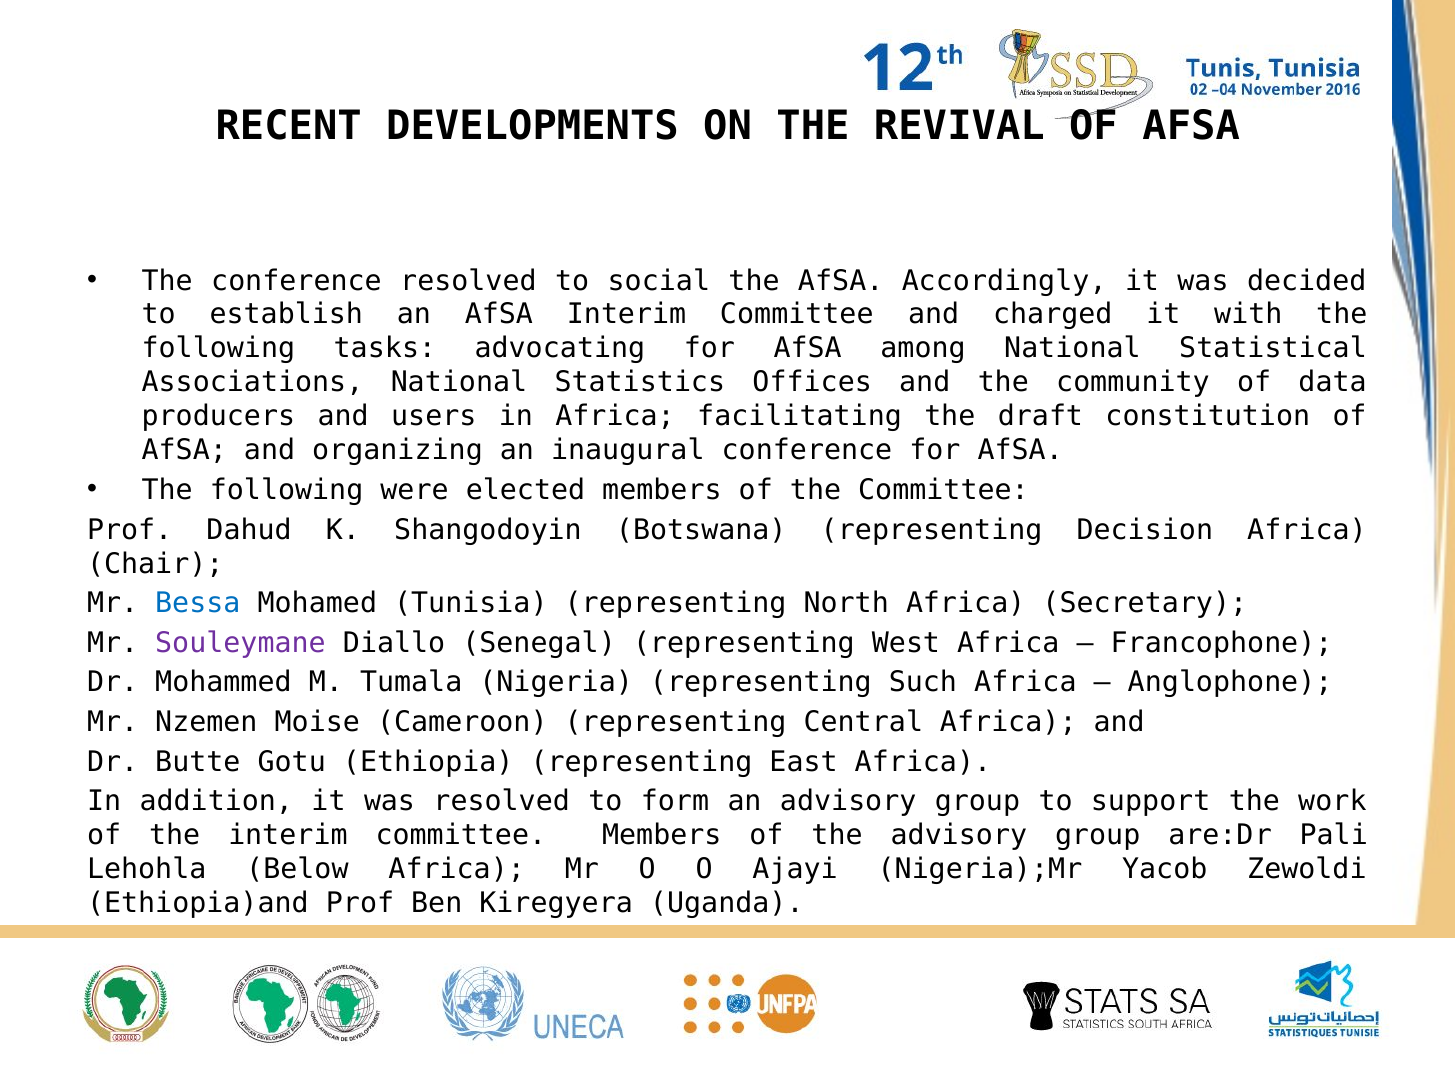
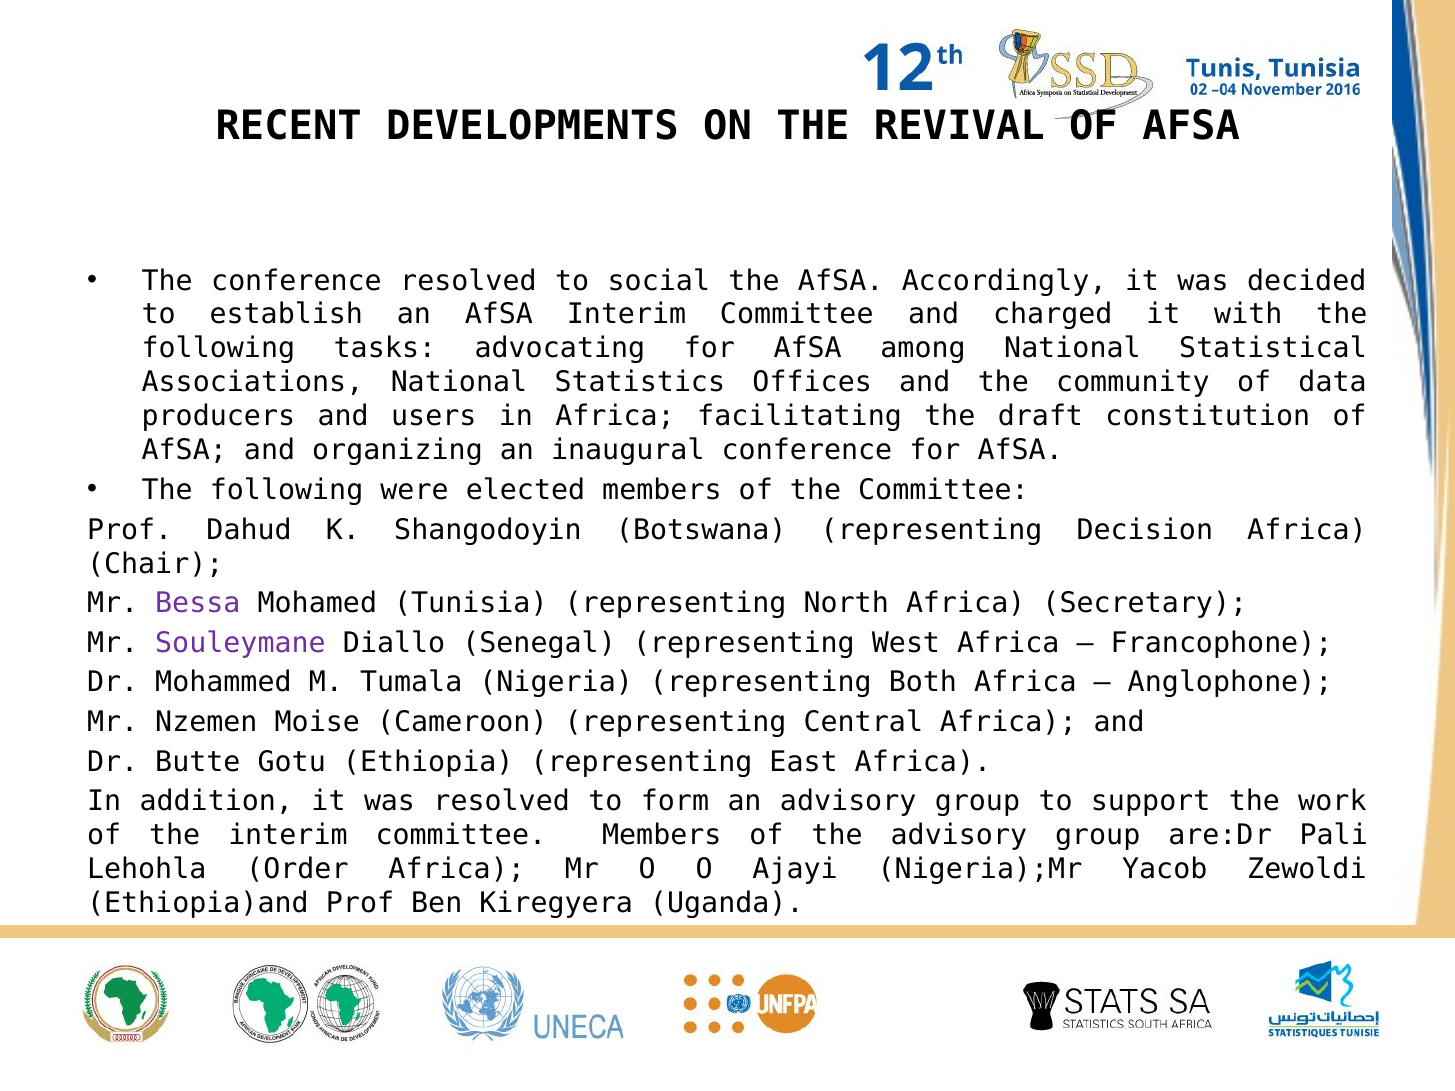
Bessa colour: blue -> purple
Such: Such -> Both
Below: Below -> Order
